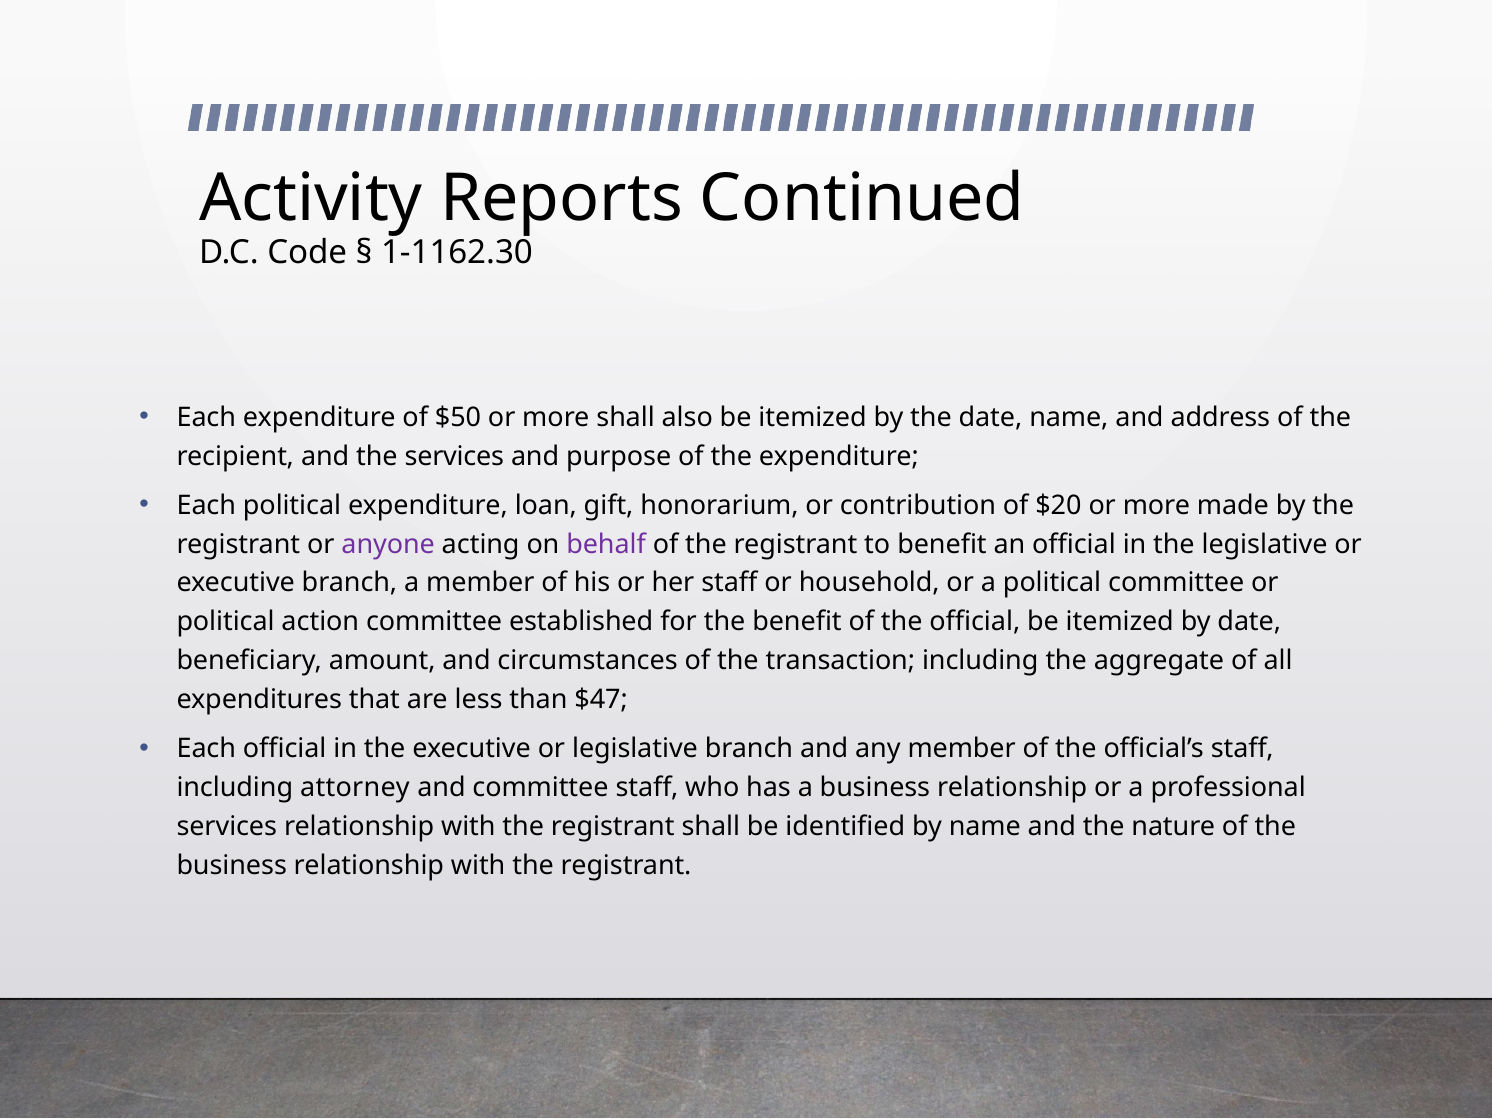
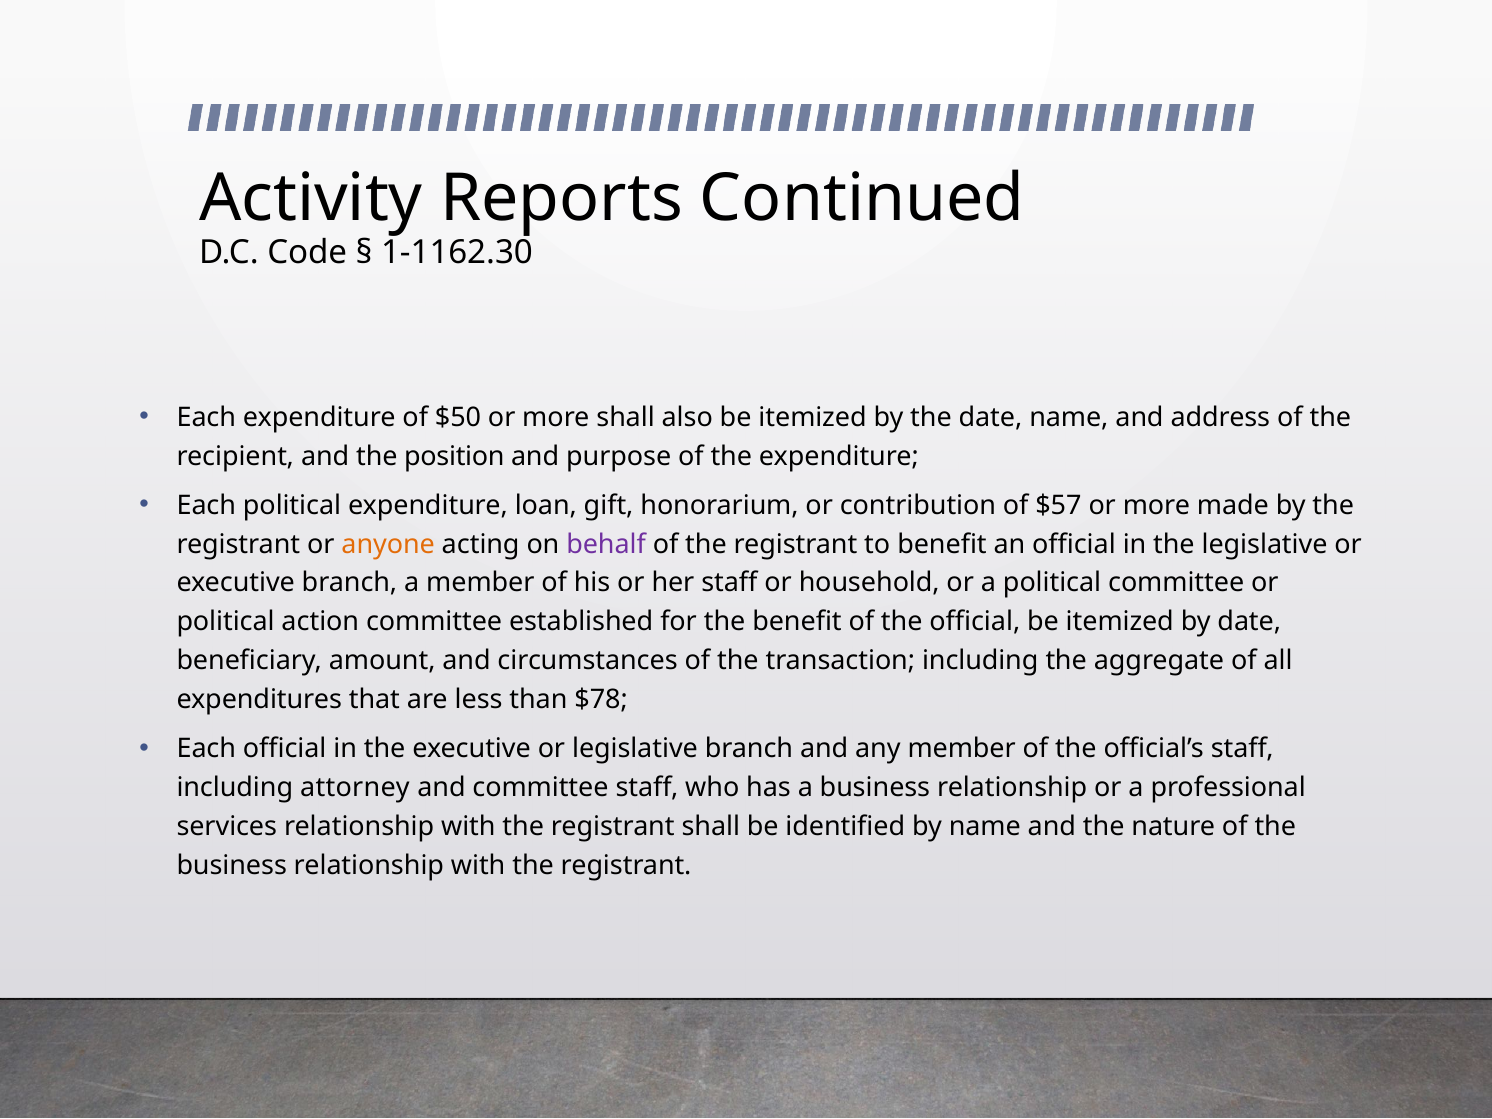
the services: services -> position
$20: $20 -> $57
anyone colour: purple -> orange
$47: $47 -> $78
